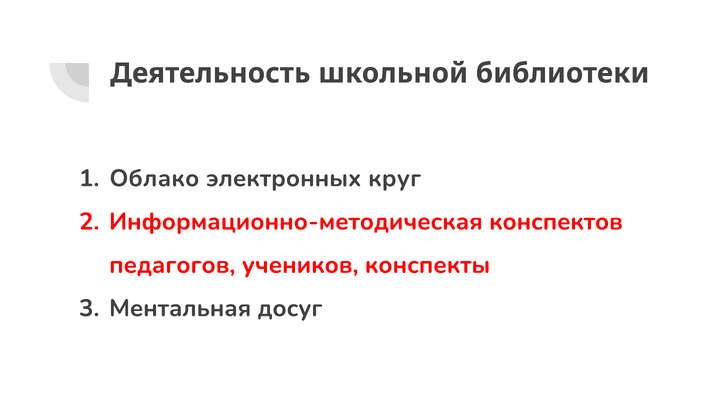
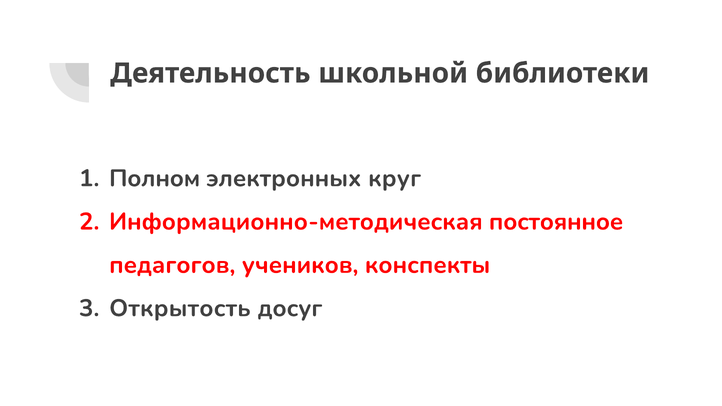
Облако: Облако -> Полном
конспектов: конспектов -> постоянное
Ментальная: Ментальная -> Открытость
